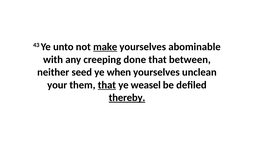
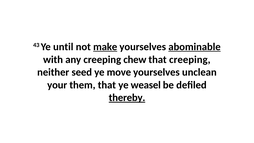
unto: unto -> until
abominable underline: none -> present
done: done -> chew
that between: between -> creeping
when: when -> move
that at (107, 85) underline: present -> none
